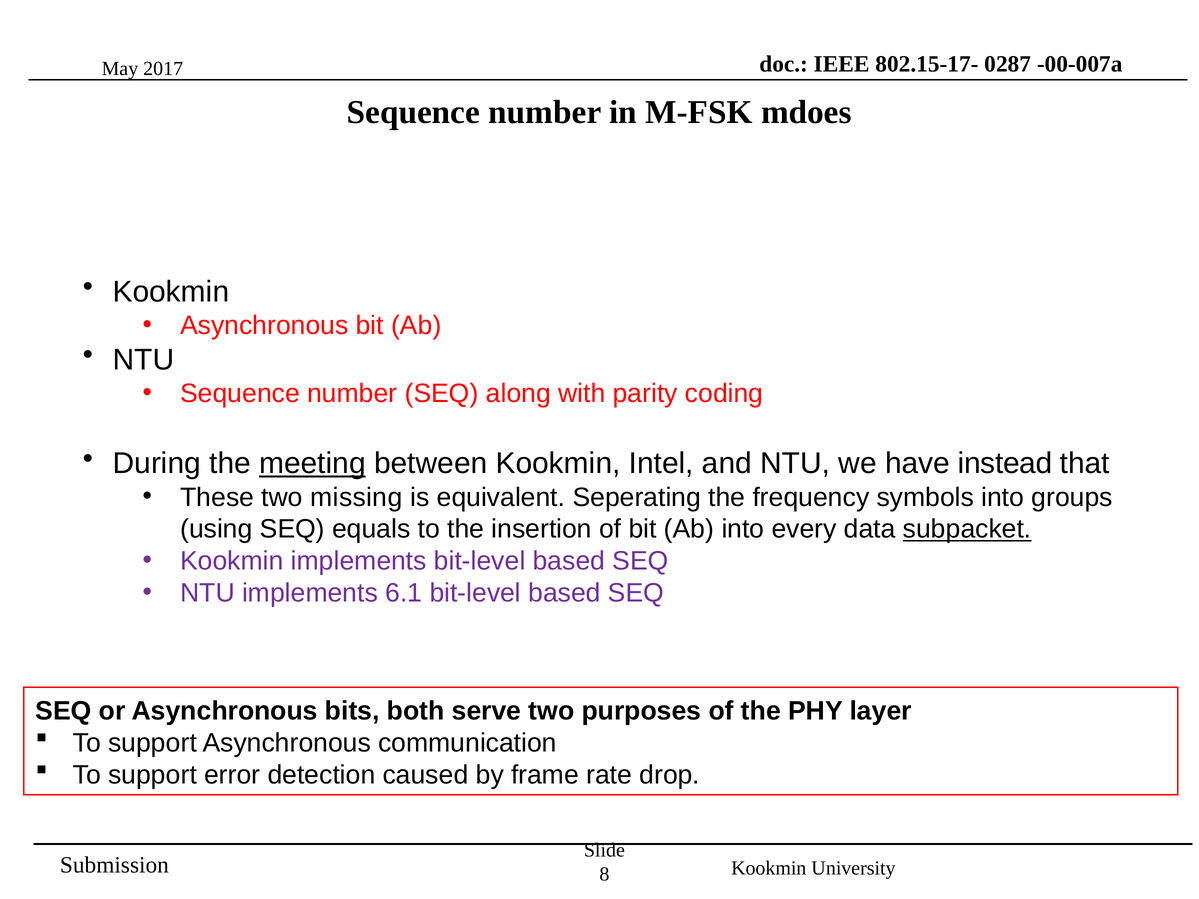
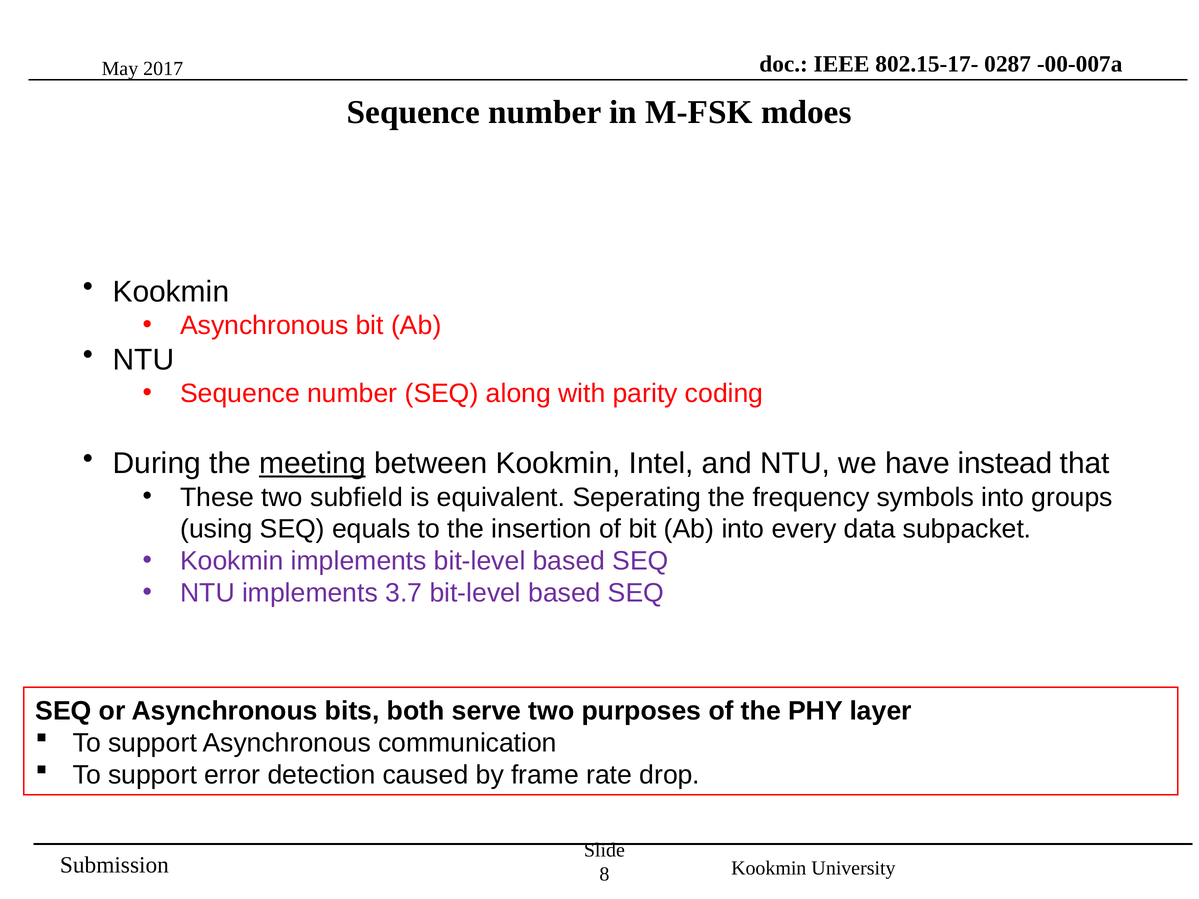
missing: missing -> subfield
subpacket underline: present -> none
6.1: 6.1 -> 3.7
